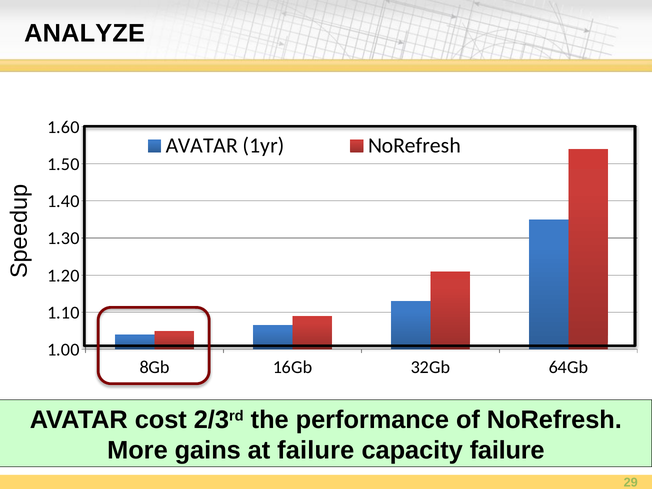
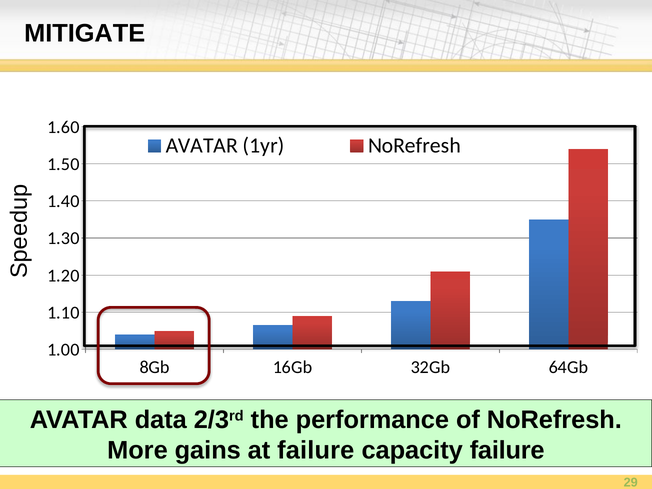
ANALYZE: ANALYZE -> MITIGATE
cost: cost -> data
